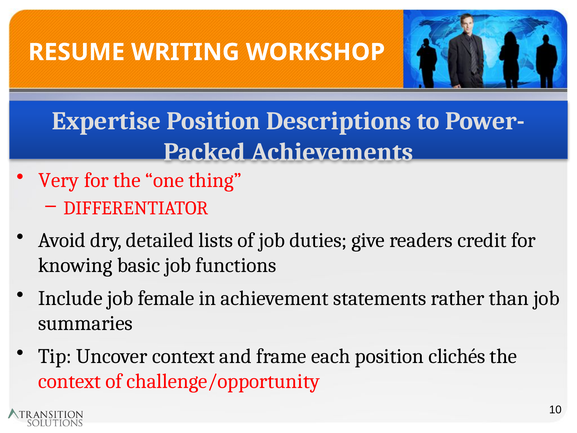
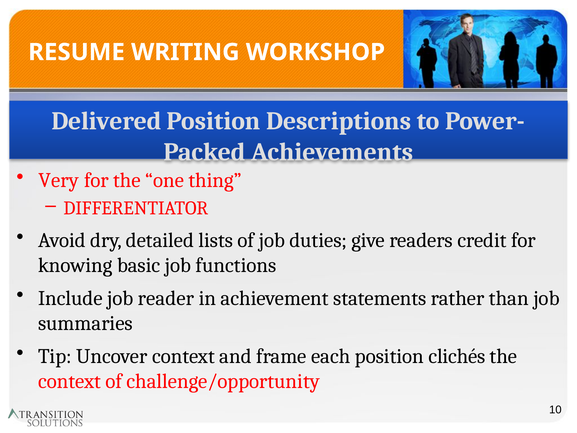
Expertise: Expertise -> Delivered
female: female -> reader
